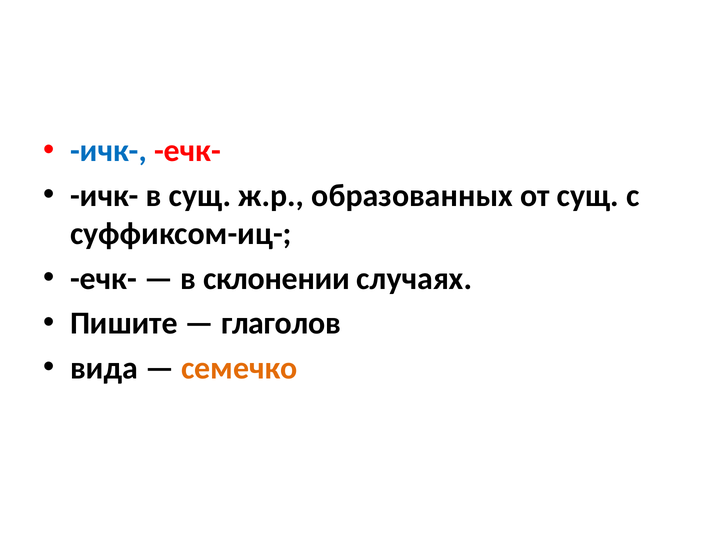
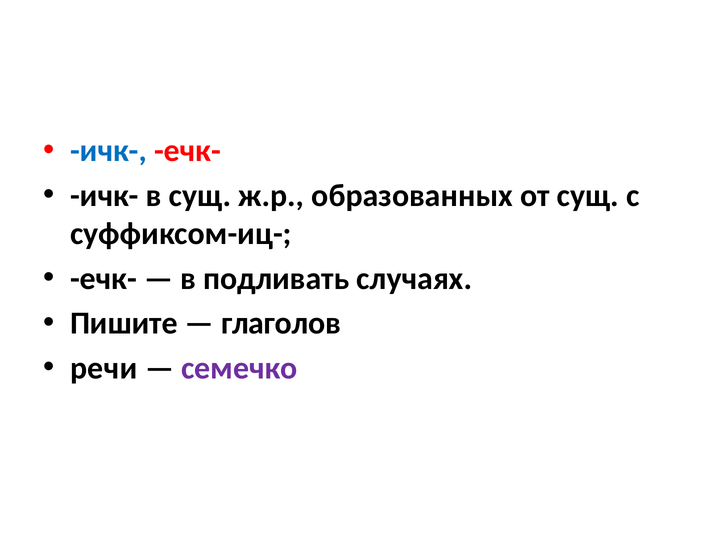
склонении: склонении -> подливать
вида: вида -> речи
семечко colour: orange -> purple
